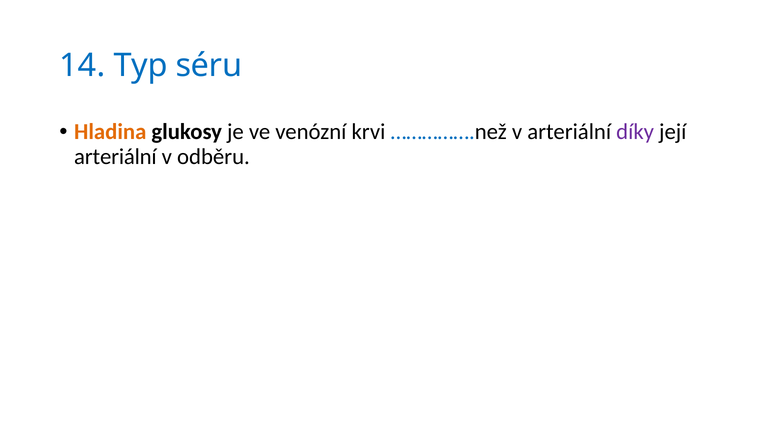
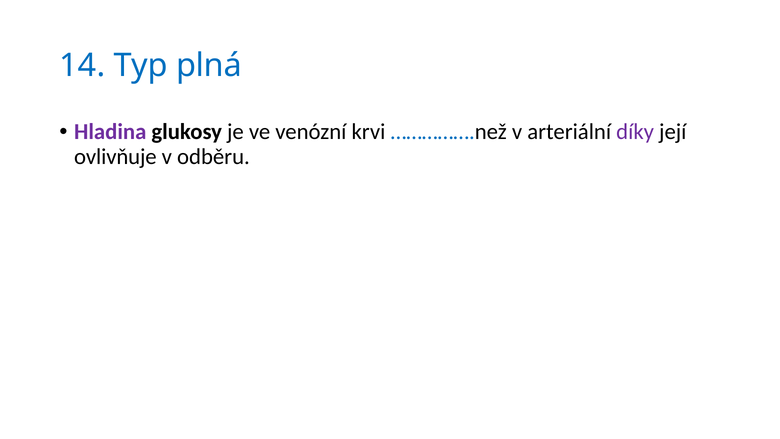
séru: séru -> plná
Hladina colour: orange -> purple
arteriální at (115, 156): arteriální -> ovlivňuje
